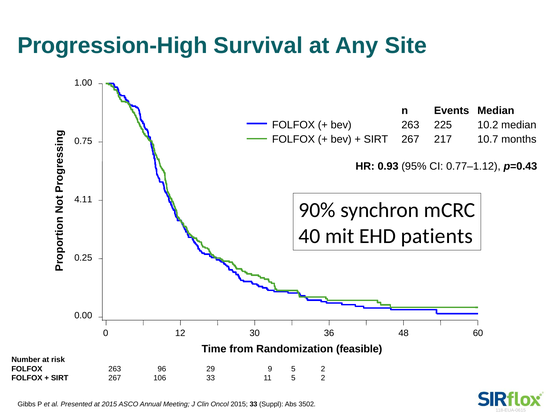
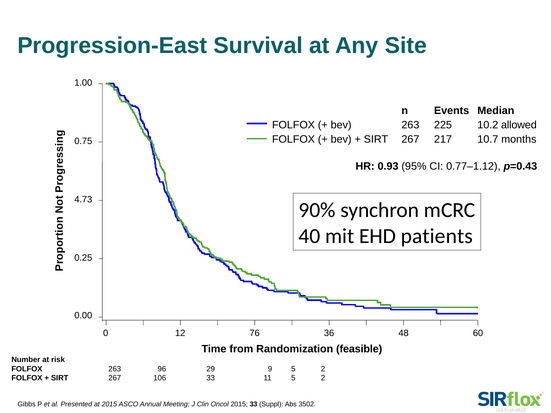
Progression-High: Progression-High -> Progression-East
10.2 median: median -> allowed
4.11: 4.11 -> 4.73
30: 30 -> 76
